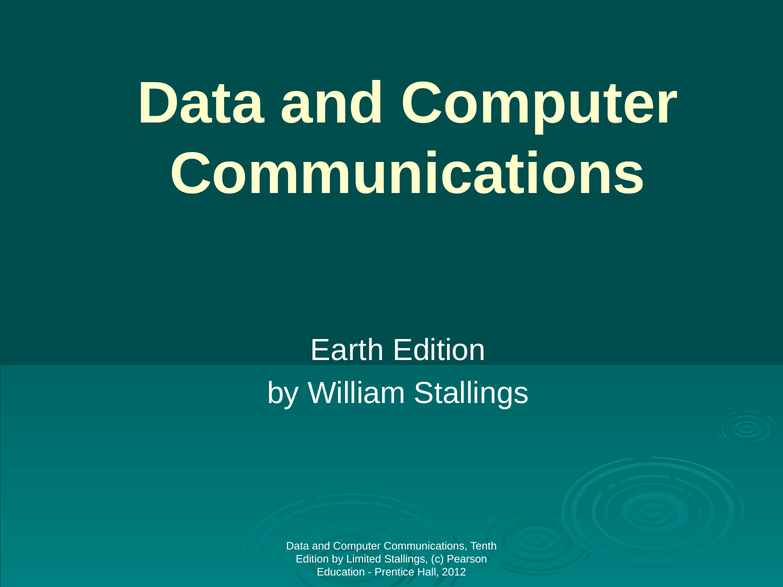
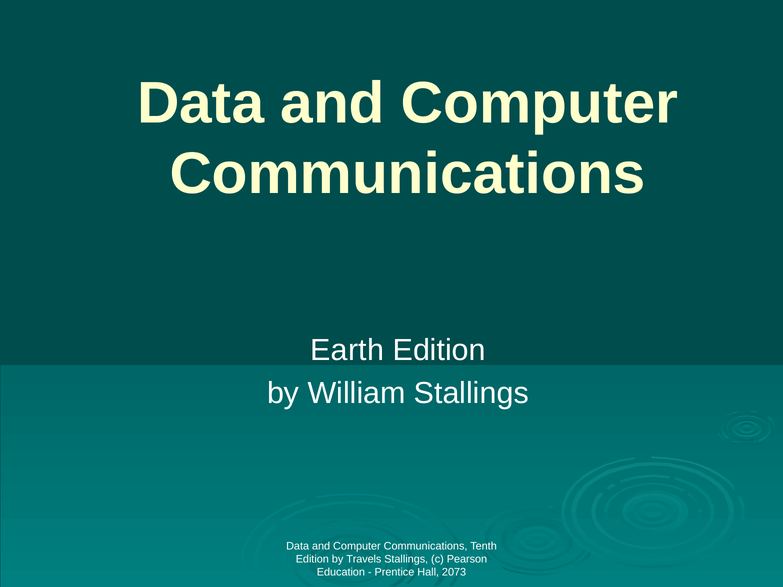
Limited: Limited -> Travels
2012: 2012 -> 2073
